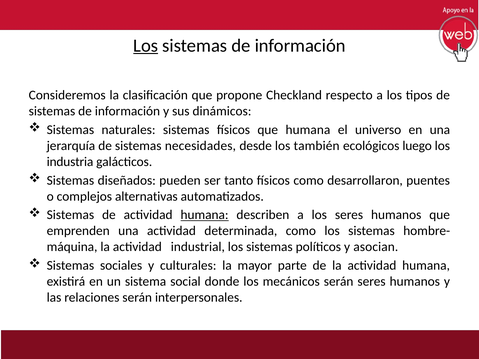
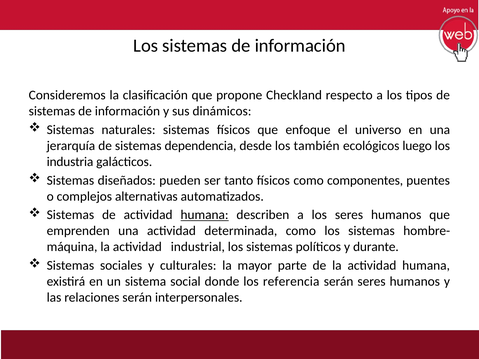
Los at (146, 46) underline: present -> none
que humana: humana -> enfoque
necesidades: necesidades -> dependencia
desarrollaron: desarrollaron -> componentes
asocian: asocian -> durante
mecánicos: mecánicos -> referencia
